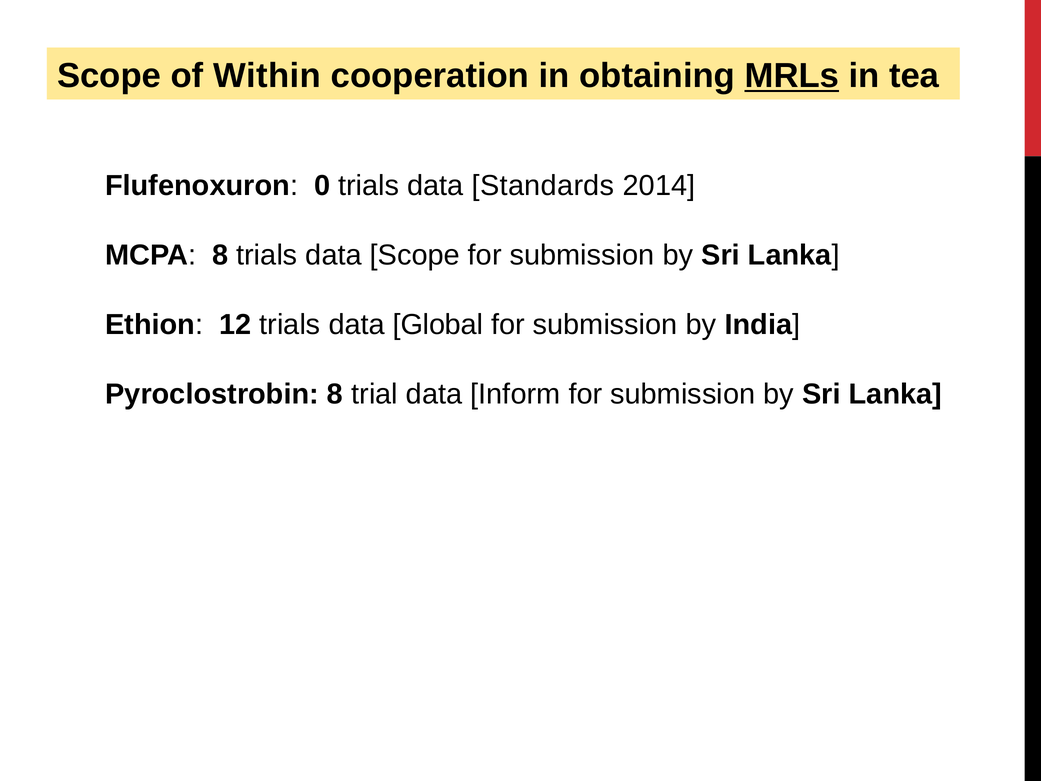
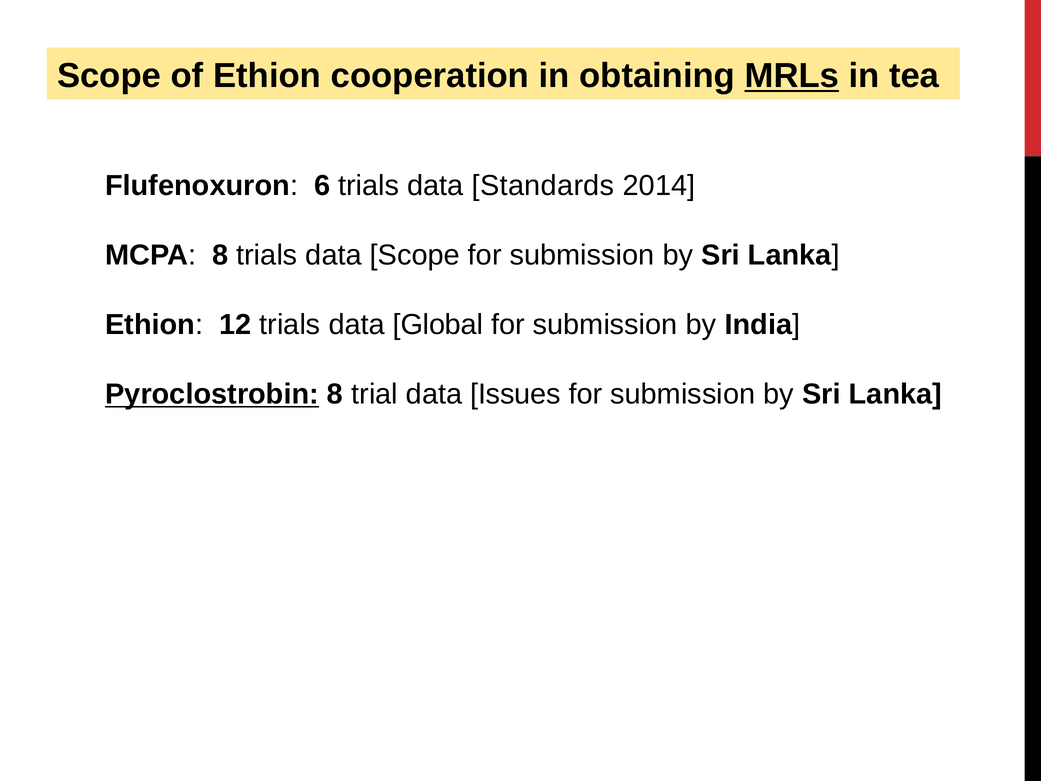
of Within: Within -> Ethion
0: 0 -> 6
Pyroclostrobin underline: none -> present
Inform: Inform -> Issues
